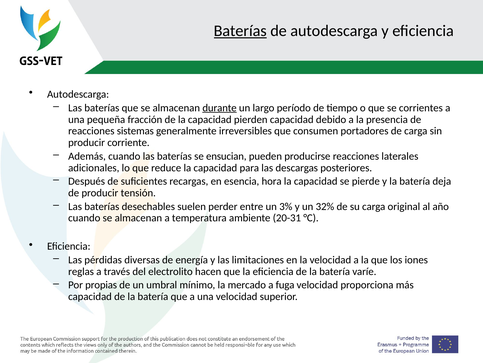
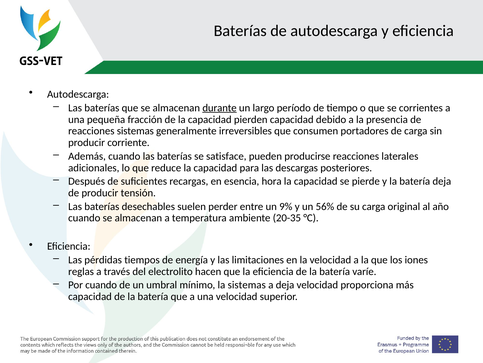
Baterías at (240, 31) underline: present -> none
ensucian: ensucian -> satisface
3%: 3% -> 9%
32%: 32% -> 56%
20-31: 20-31 -> 20-35
diversas: diversas -> tiempos
Por propias: propias -> cuando
la mercado: mercado -> sistemas
a fuga: fuga -> deja
